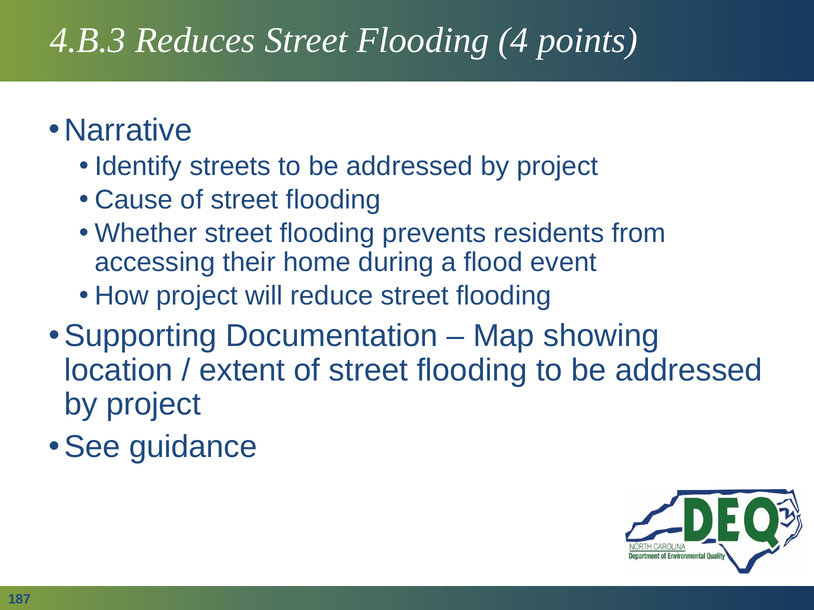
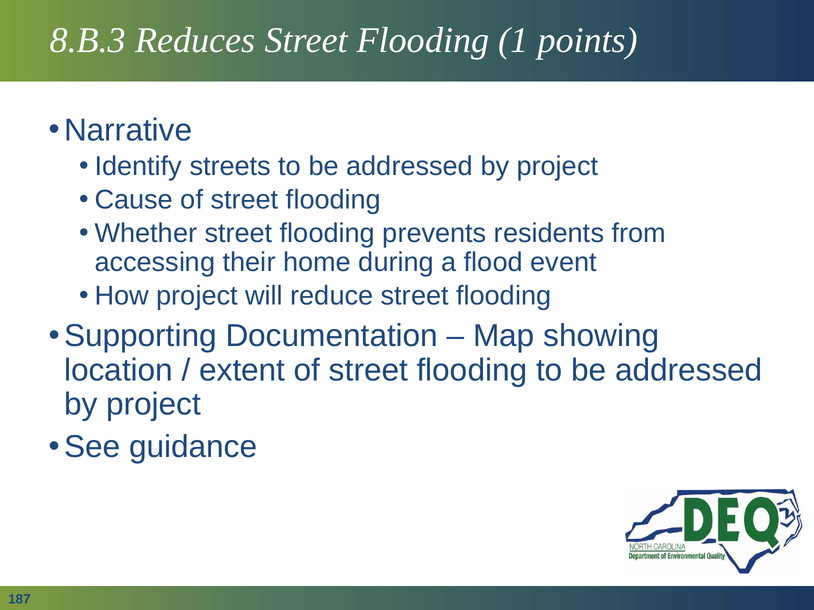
4.B.3: 4.B.3 -> 8.B.3
4: 4 -> 1
